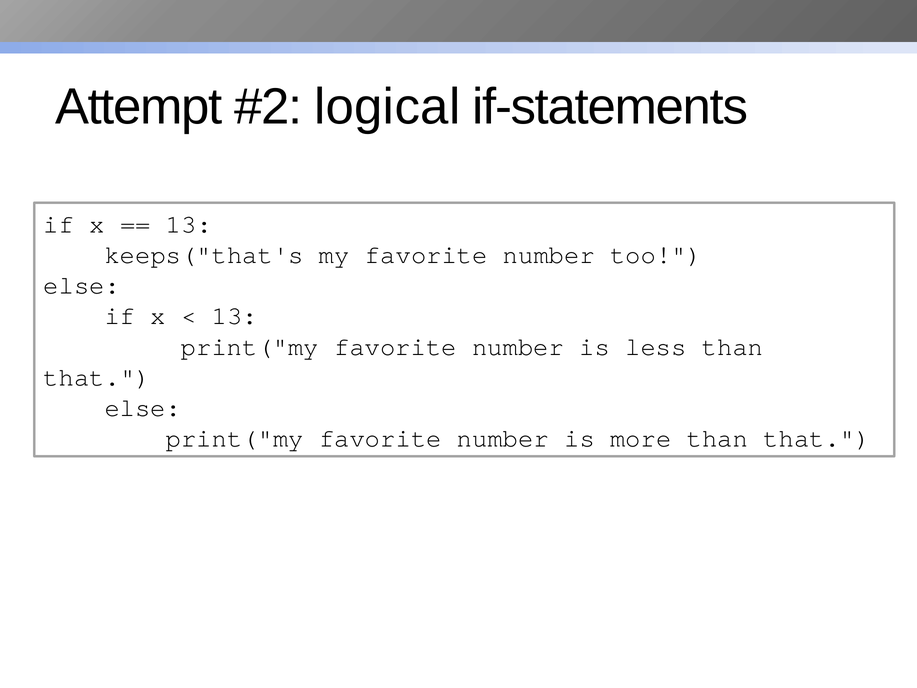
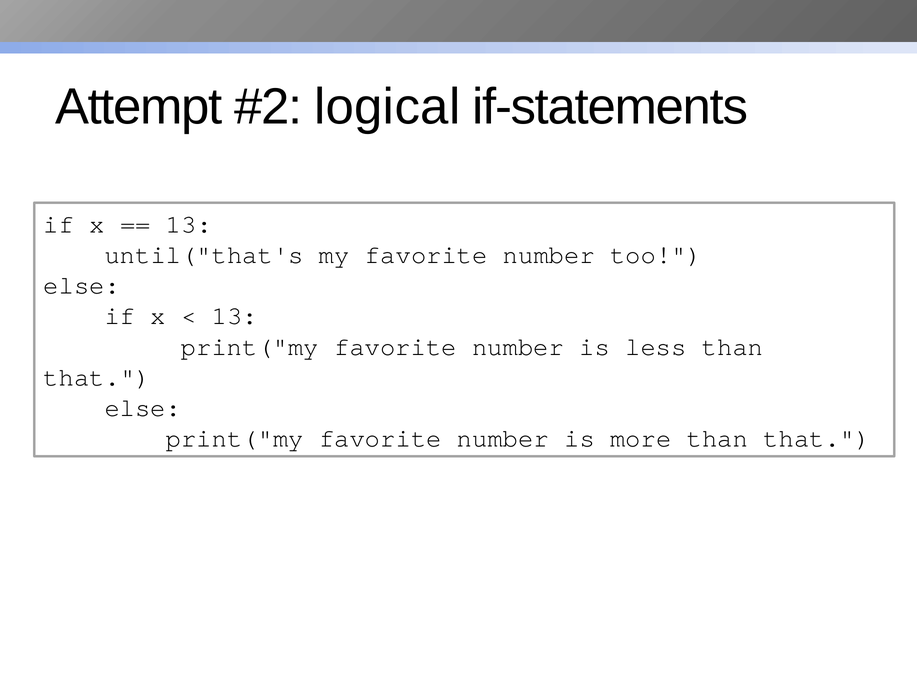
keeps("that's: keeps("that's -> until("that's
